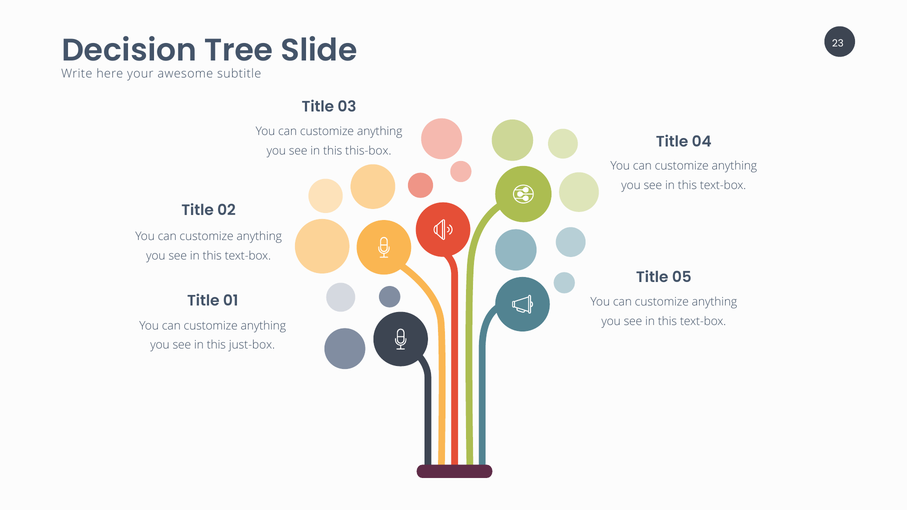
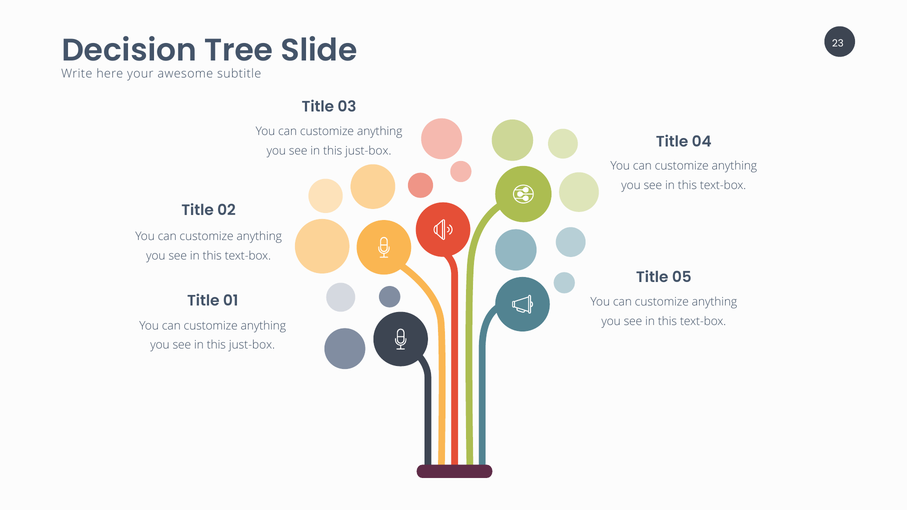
this-box at (368, 151): this-box -> just-box
